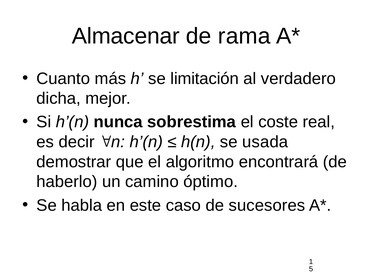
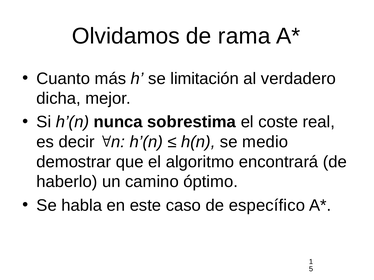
Almacenar: Almacenar -> Olvidamos
usada: usada -> medio
sucesores: sucesores -> específico
